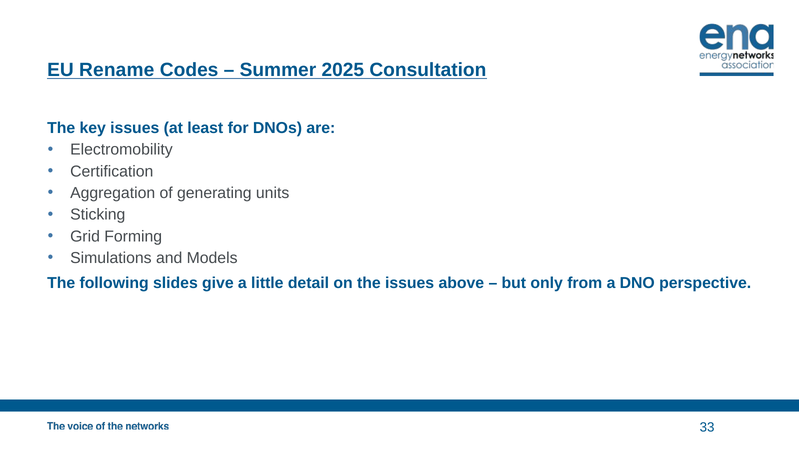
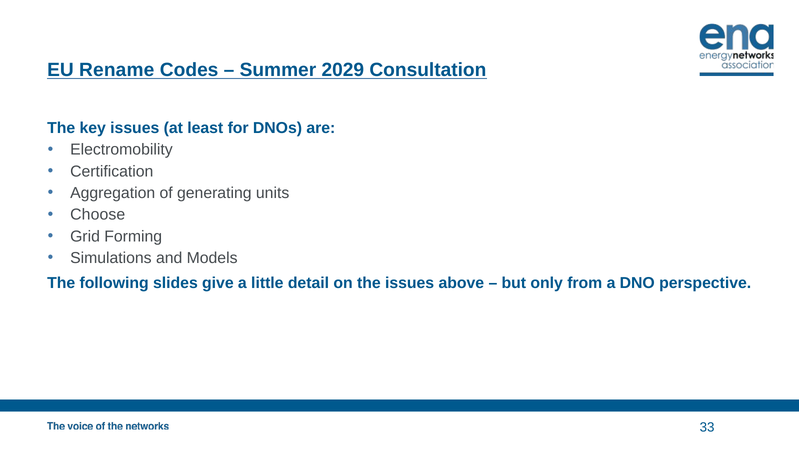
2025: 2025 -> 2029
Sticking: Sticking -> Choose
